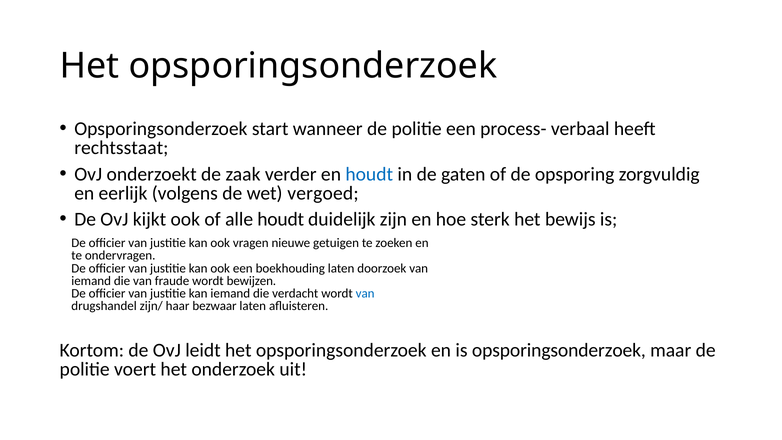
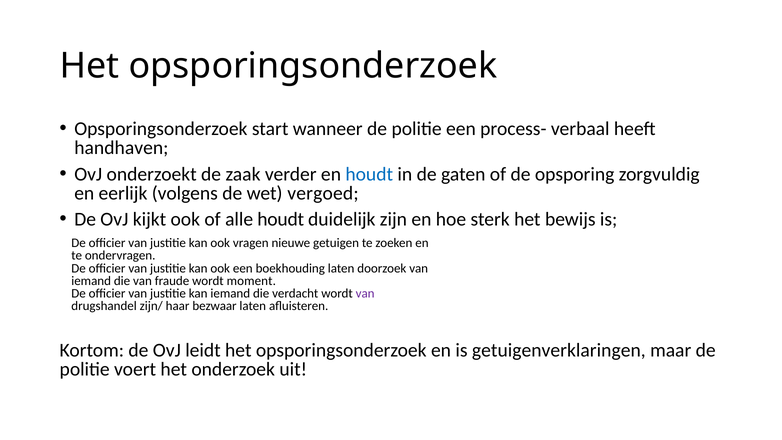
rechtsstaat: rechtsstaat -> handhaven
bewijzen: bewijzen -> moment
van at (365, 293) colour: blue -> purple
is opsporingsonderzoek: opsporingsonderzoek -> getuigenverklaringen
